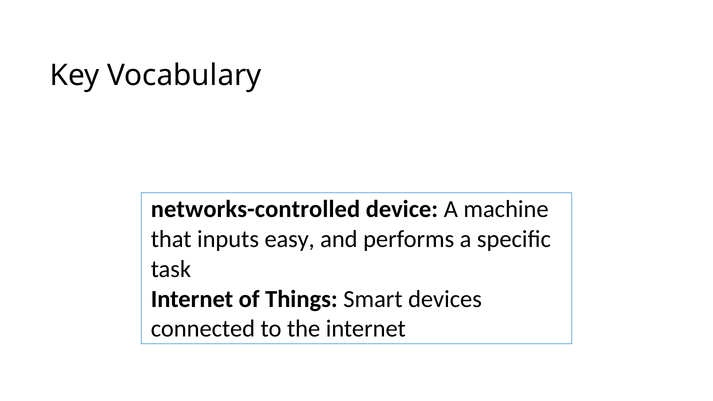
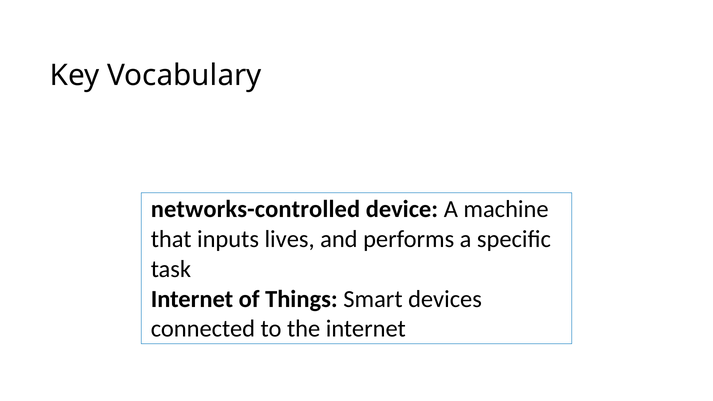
easy: easy -> lives
